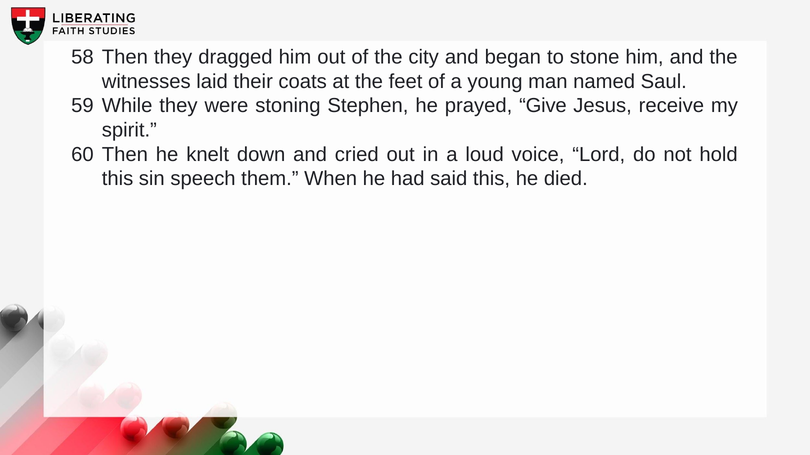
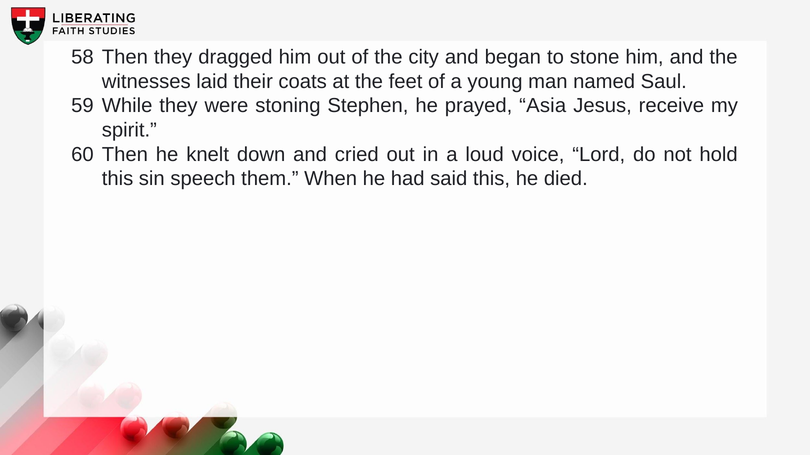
Give: Give -> Asia
